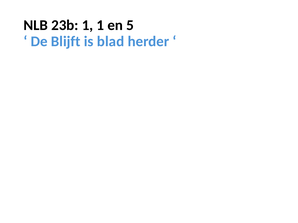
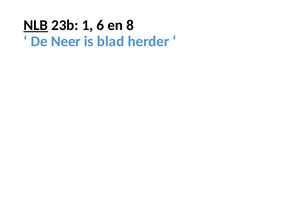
NLB underline: none -> present
1 1: 1 -> 6
5: 5 -> 8
Blijft: Blijft -> Neer
